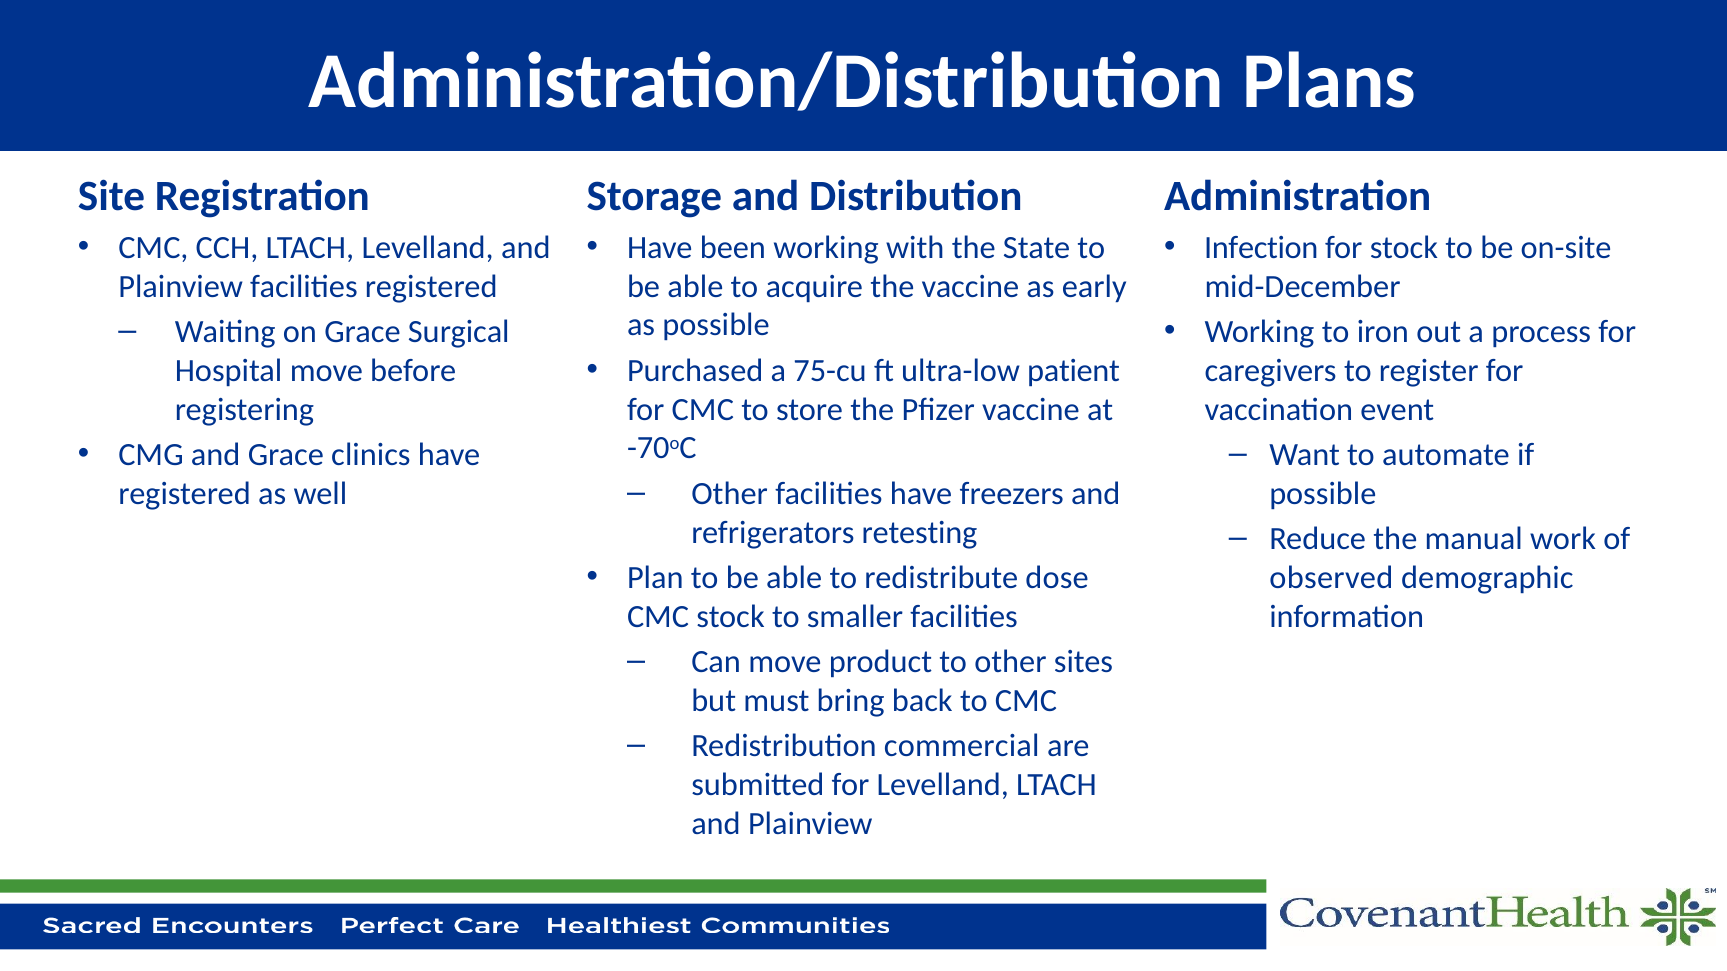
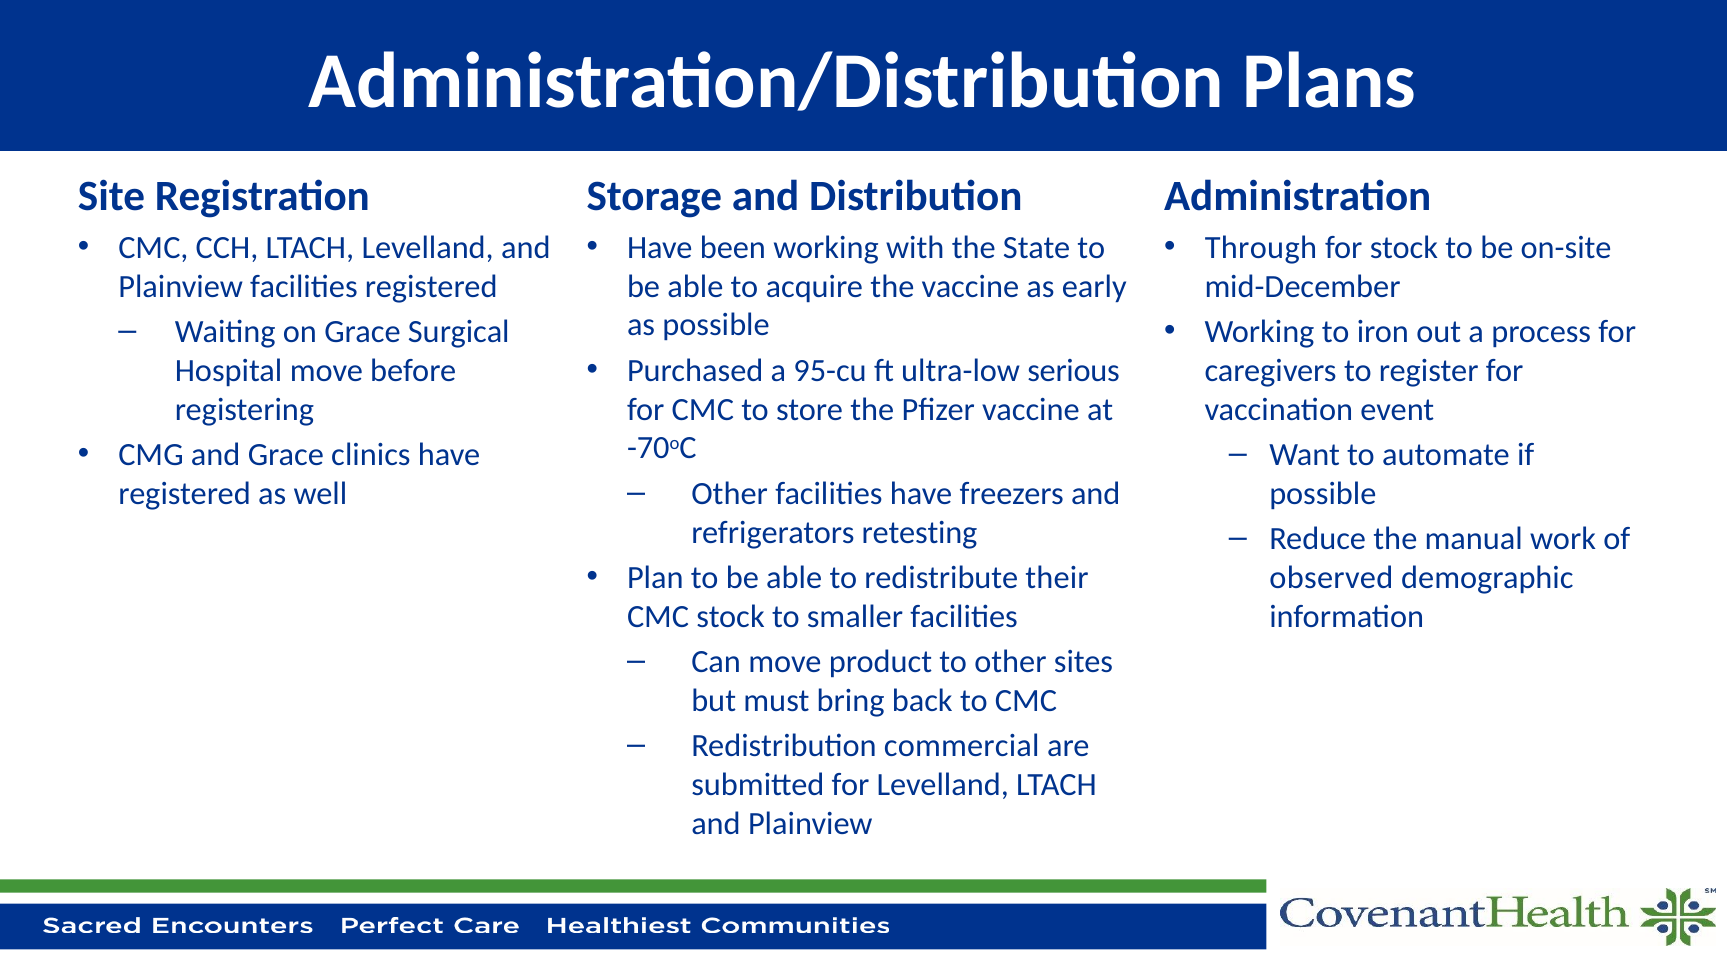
Infection: Infection -> Through
75-cu: 75-cu -> 95-cu
patient: patient -> serious
dose: dose -> their
